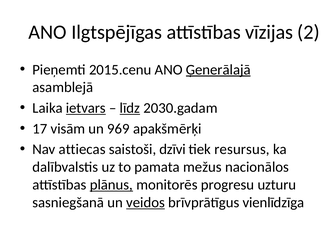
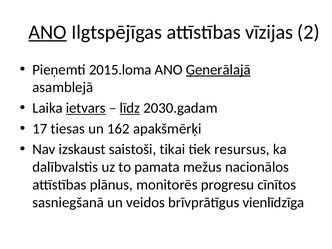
ANO at (48, 32) underline: none -> present
2015.cenu: 2015.cenu -> 2015.loma
visām: visām -> tiesas
969: 969 -> 162
attiecas: attiecas -> izskaust
dzīvi: dzīvi -> tikai
plānus underline: present -> none
uzturu: uzturu -> cīnītos
veidos underline: present -> none
